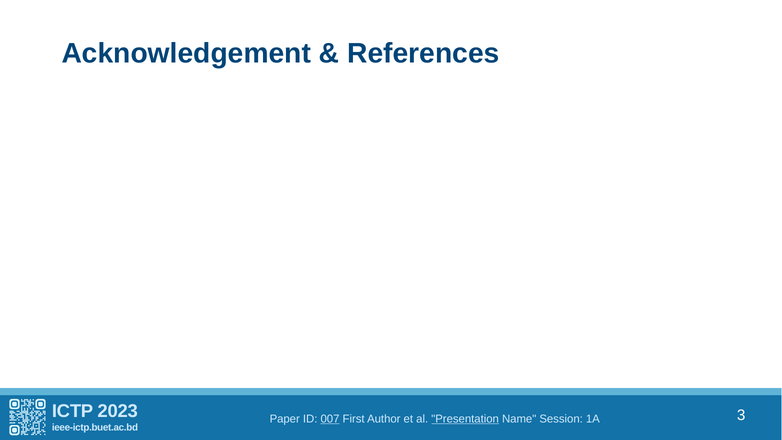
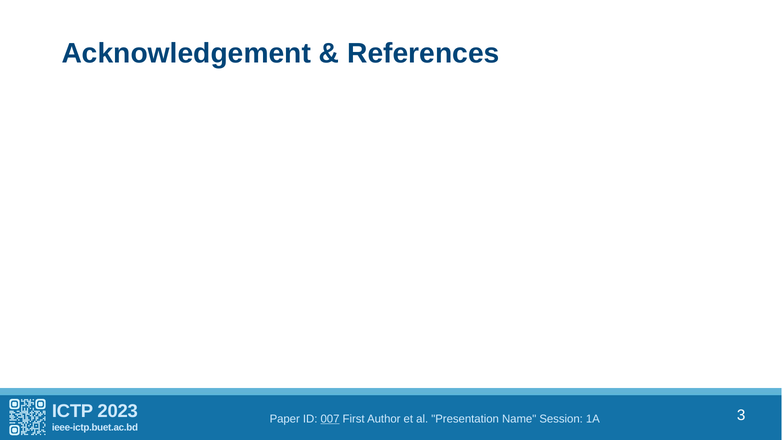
Presentation underline: present -> none
